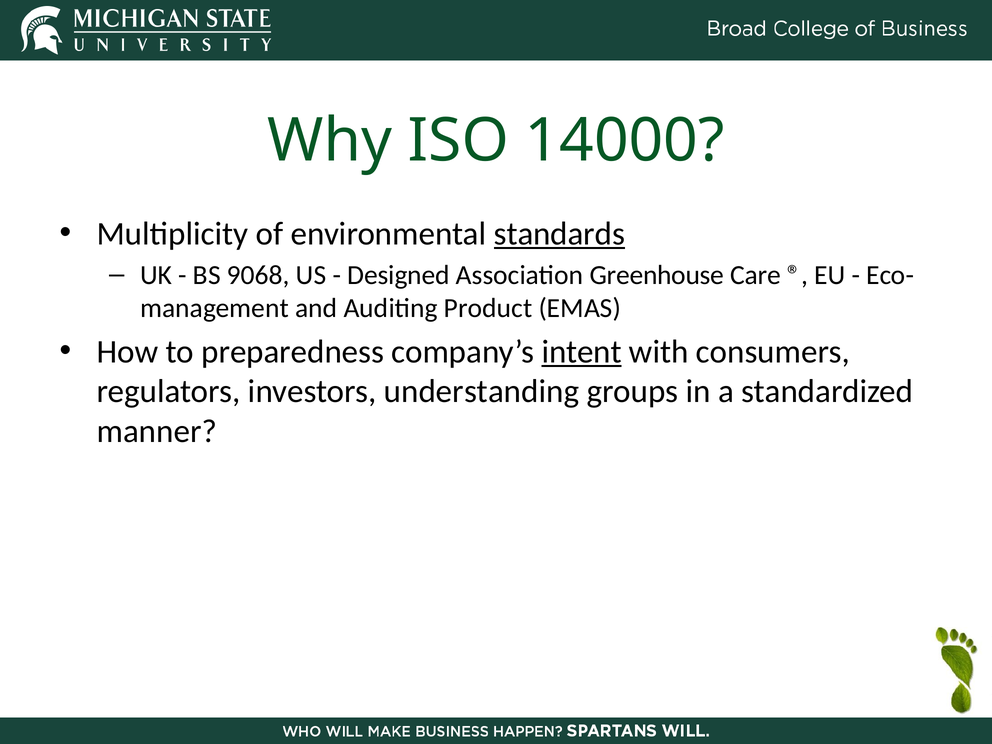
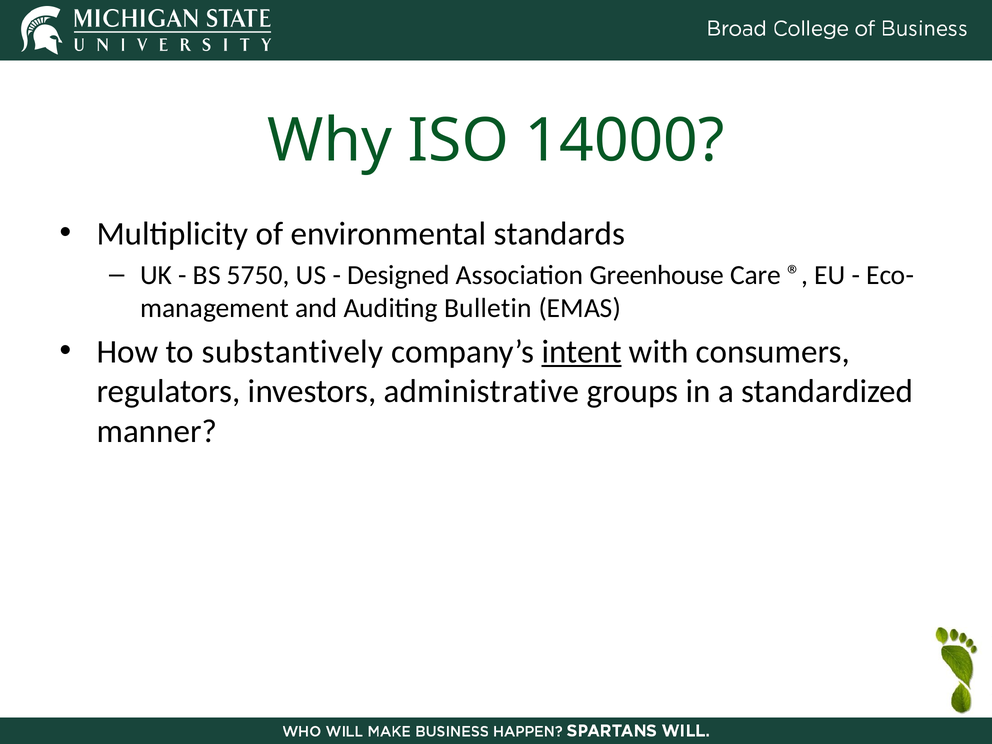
standards underline: present -> none
9068: 9068 -> 5750
Product: Product -> Bulletin
preparedness: preparedness -> substantively
understanding: understanding -> administrative
